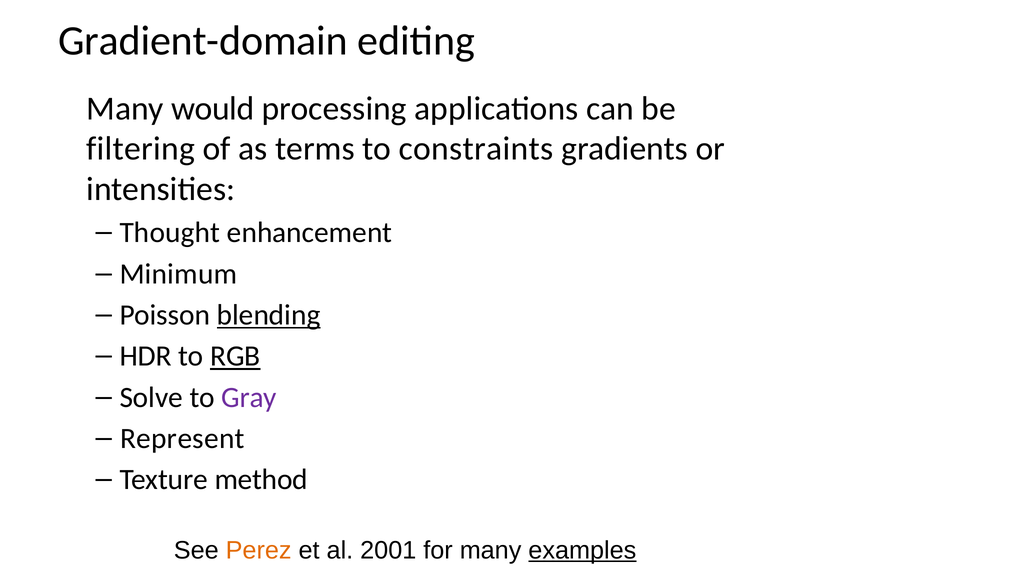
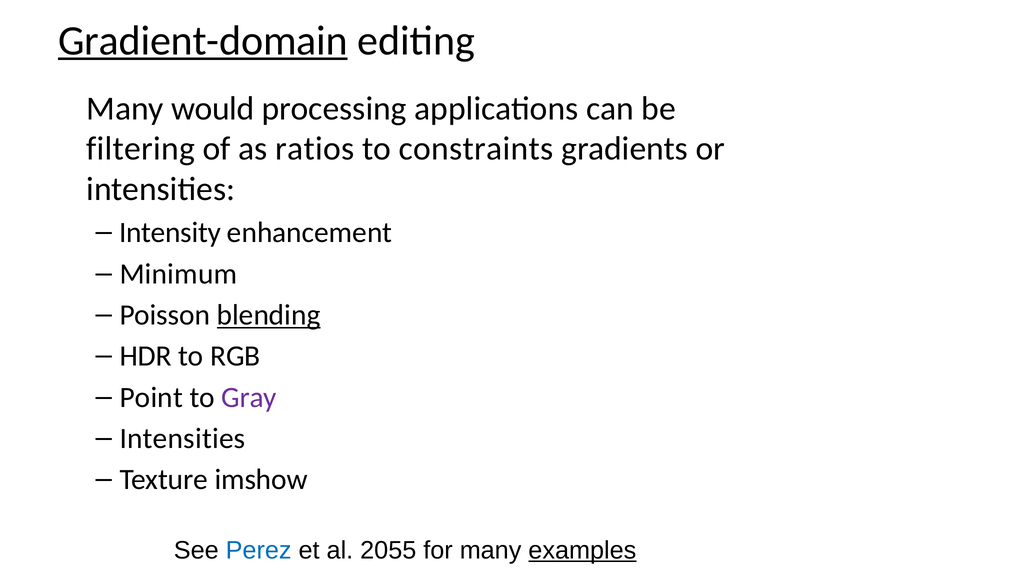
Gradient-domain underline: none -> present
terms: terms -> ratios
Thought: Thought -> Intensity
RGB underline: present -> none
Solve: Solve -> Point
Represent at (182, 438): Represent -> Intensities
method: method -> imshow
Perez colour: orange -> blue
2001: 2001 -> 2055
